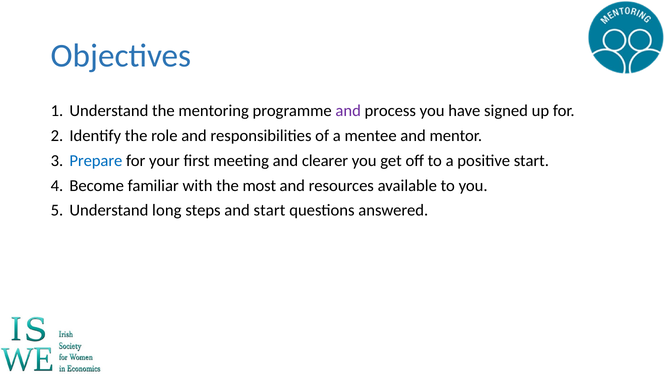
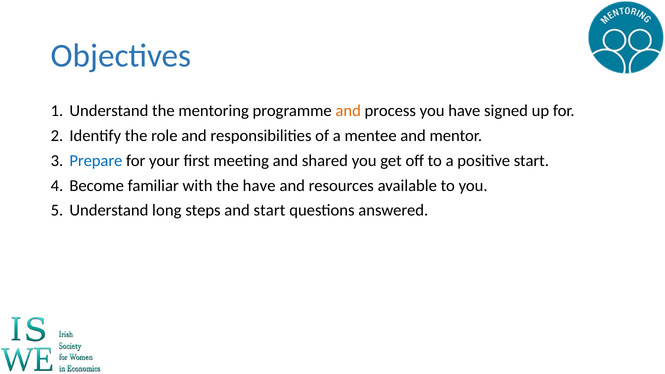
and at (348, 111) colour: purple -> orange
clearer: clearer -> shared
the most: most -> have
